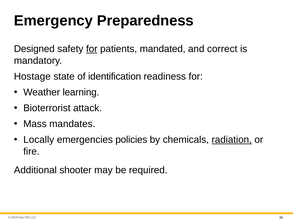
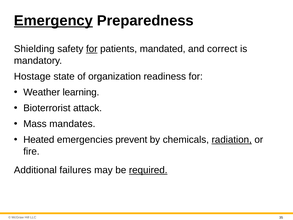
Emergency underline: none -> present
Designed: Designed -> Shielding
identification: identification -> organization
Locally: Locally -> Heated
policies: policies -> prevent
shooter: shooter -> failures
required underline: none -> present
